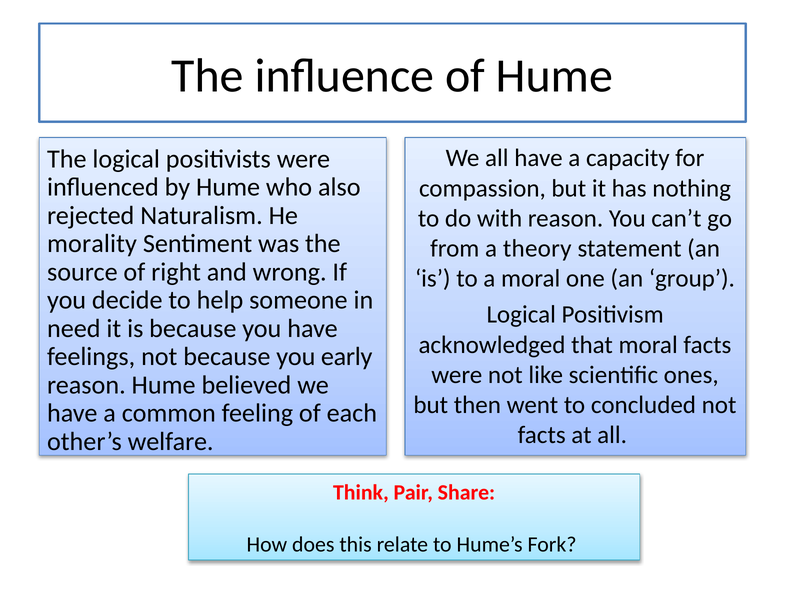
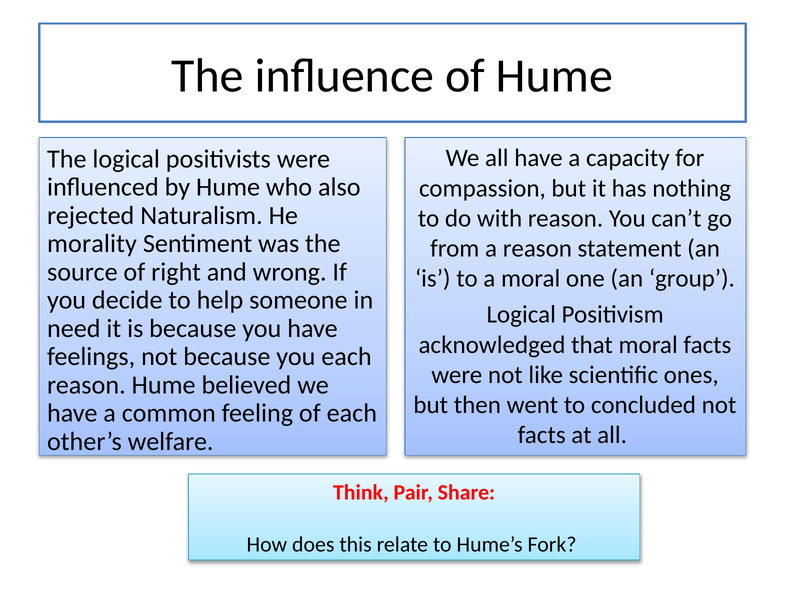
a theory: theory -> reason
you early: early -> each
